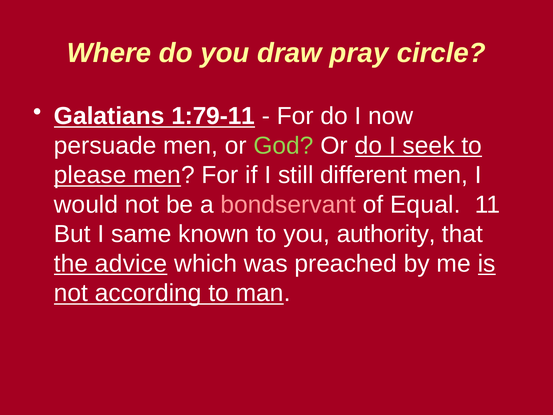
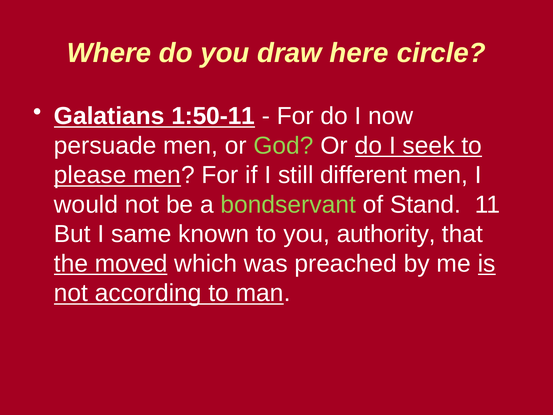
pray: pray -> here
1:79-11: 1:79-11 -> 1:50-11
bondservant colour: pink -> light green
Equal: Equal -> Stand
advice: advice -> moved
